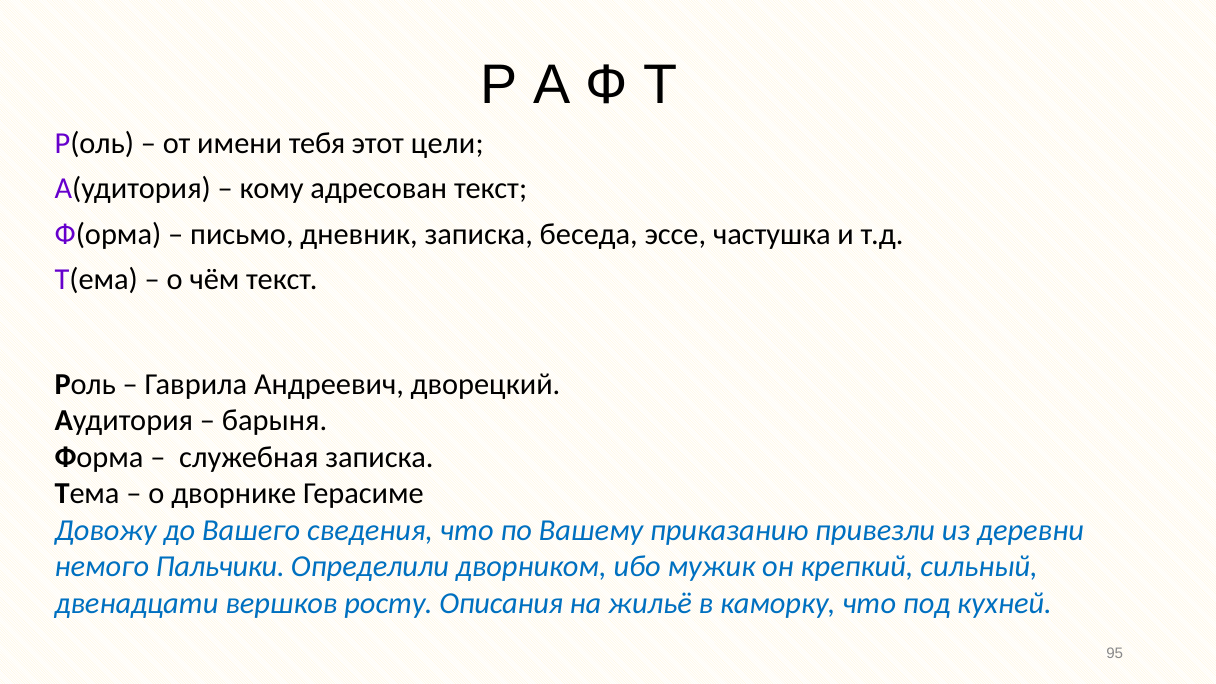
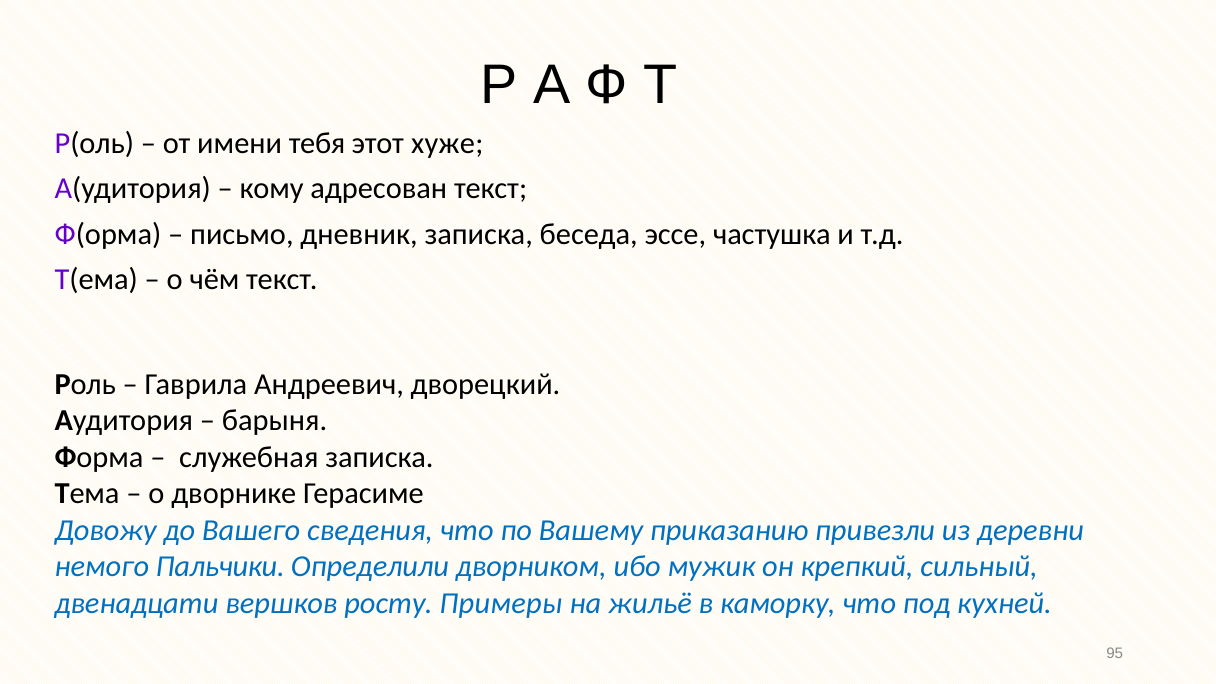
цели: цели -> хуже
Описания: Описания -> Примеры
